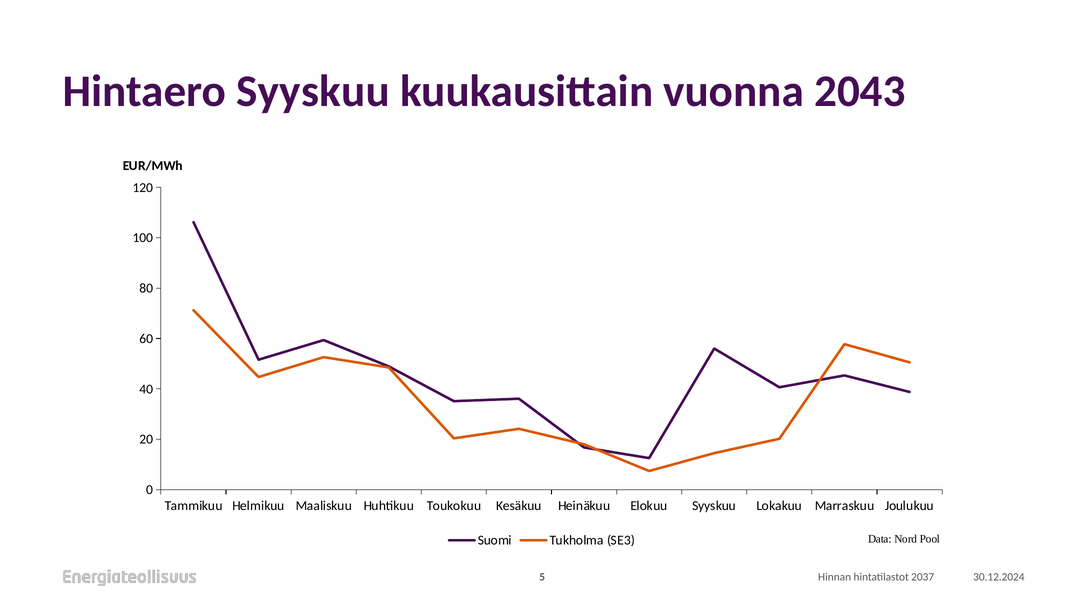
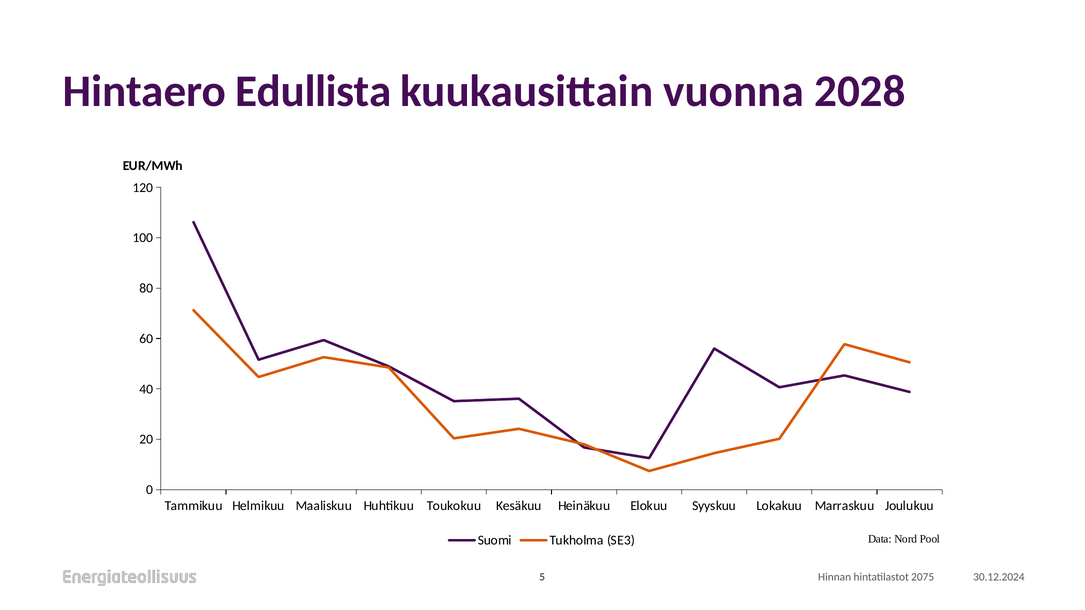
Hintaero Syyskuu: Syyskuu -> Edullista
2043: 2043 -> 2028
2037: 2037 -> 2075
